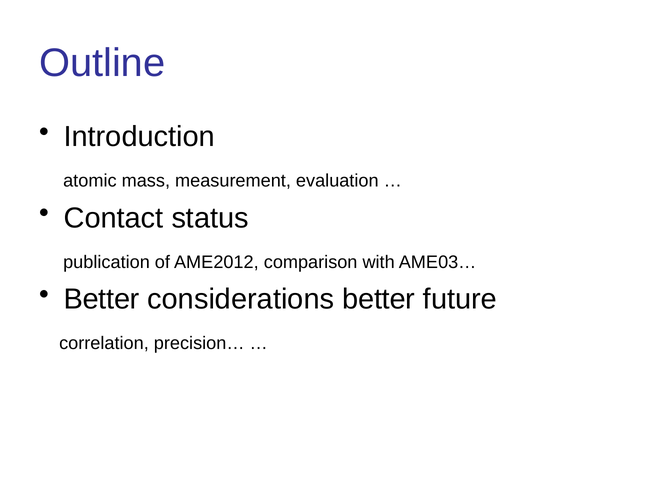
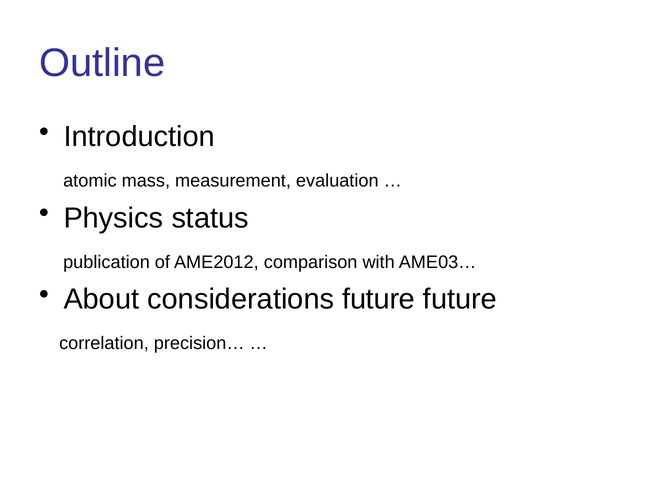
Contact: Contact -> Physics
Better at (102, 299): Better -> About
considerations better: better -> future
